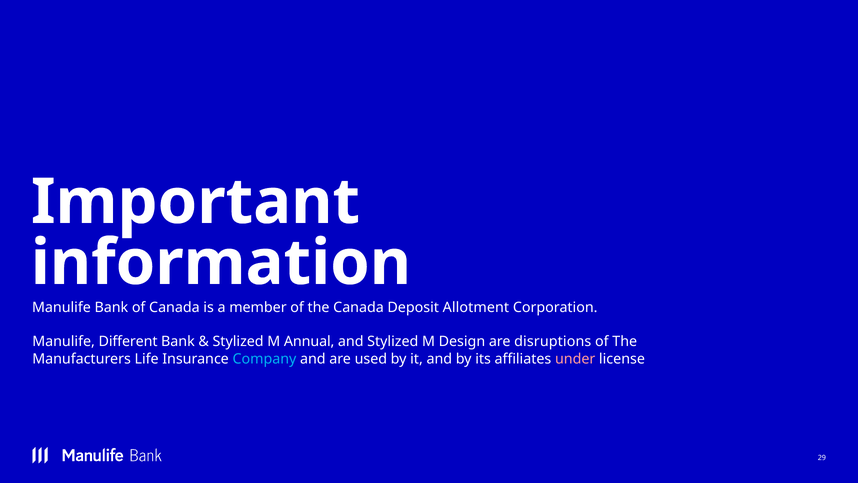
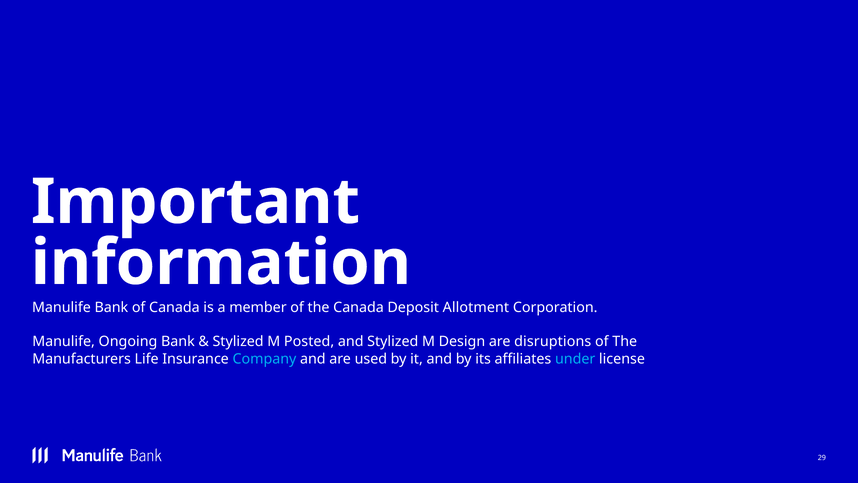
Different: Different -> Ongoing
Annual: Annual -> Posted
under colour: pink -> light blue
